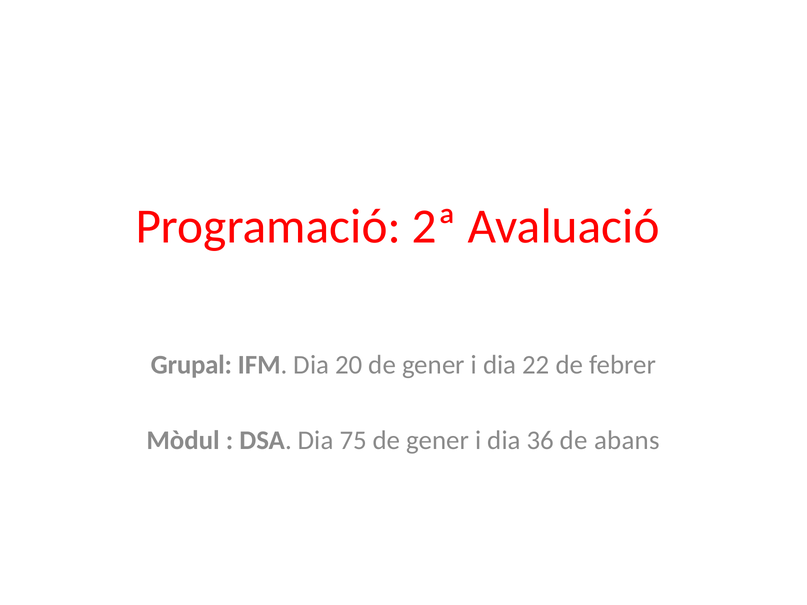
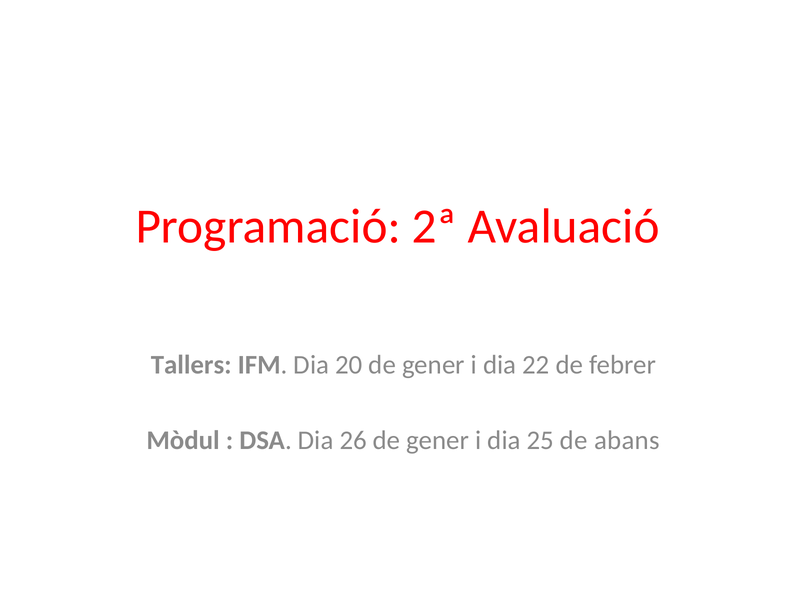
Grupal: Grupal -> Tallers
75: 75 -> 26
36: 36 -> 25
